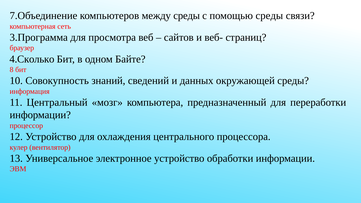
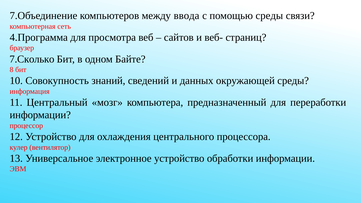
между среды: среды -> ввода
3.Программа: 3.Программа -> 4.Программа
4.Сколько: 4.Сколько -> 7.Сколько
